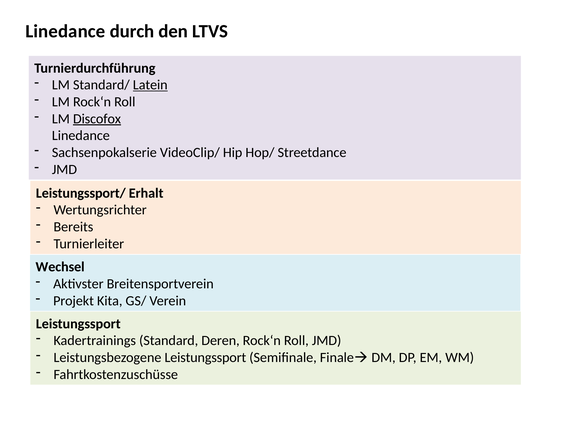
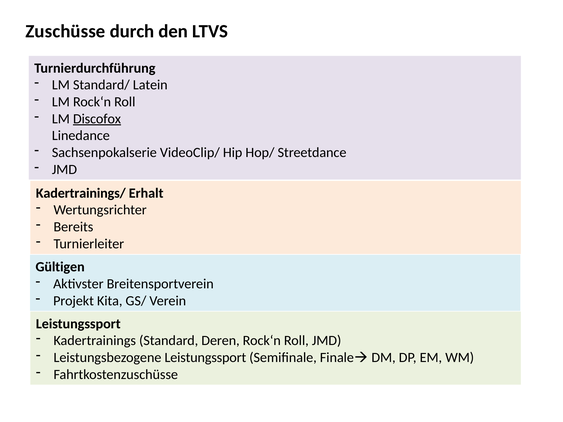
Linedance at (65, 31): Linedance -> Zuschüsse
Latein underline: present -> none
Leistungssport/: Leistungssport/ -> Kadertrainings/
Wechsel: Wechsel -> Gültigen
